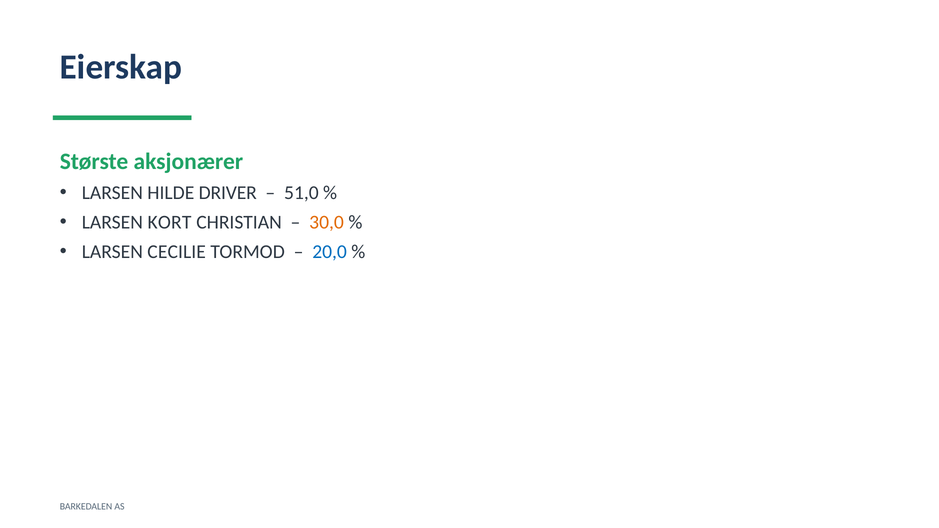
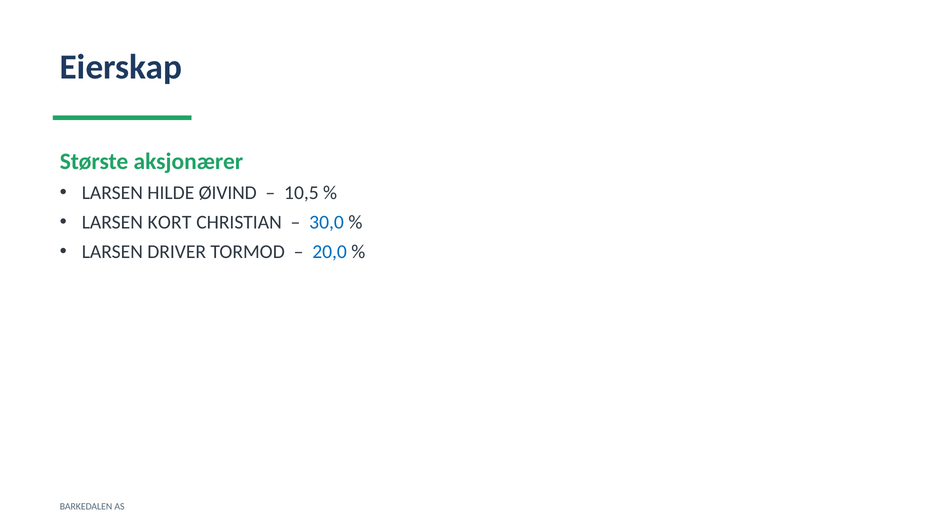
DRIVER: DRIVER -> ØIVIND
51,0: 51,0 -> 10,5
30,0 colour: orange -> blue
CECILIE: CECILIE -> DRIVER
